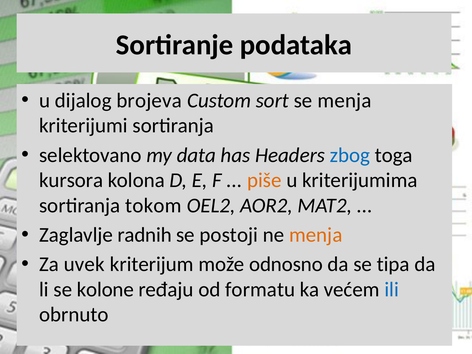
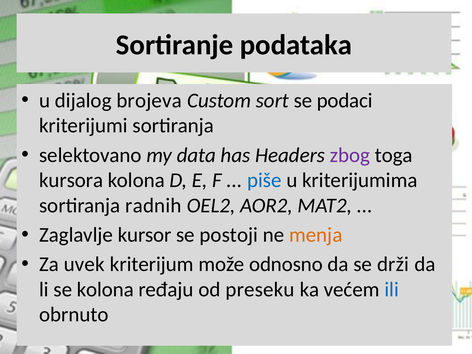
se menja: menja -> podaci
zbog colour: blue -> purple
piše colour: orange -> blue
tokom: tokom -> radnih
radnih: radnih -> kursor
tipa: tipa -> drži
se kolone: kolone -> kolona
formatu: formatu -> preseku
